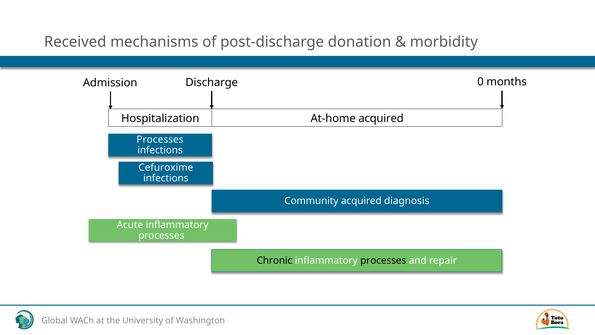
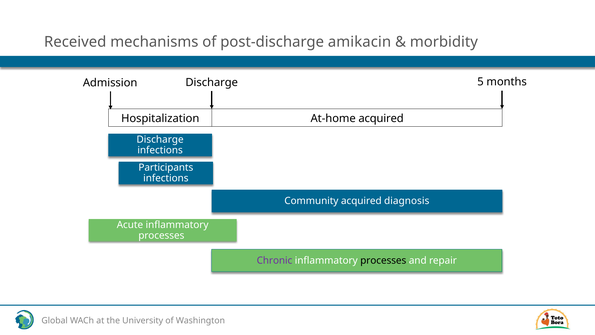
donation: donation -> amikacin
0: 0 -> 5
Processes at (160, 139): Processes -> Discharge
Cefuroxime: Cefuroxime -> Participants
Chronic colour: black -> purple
